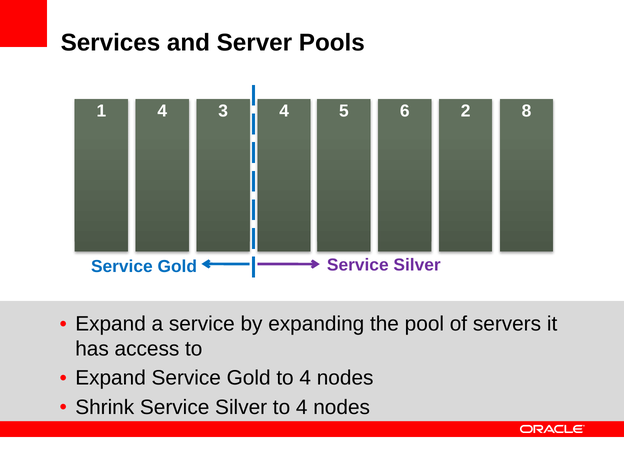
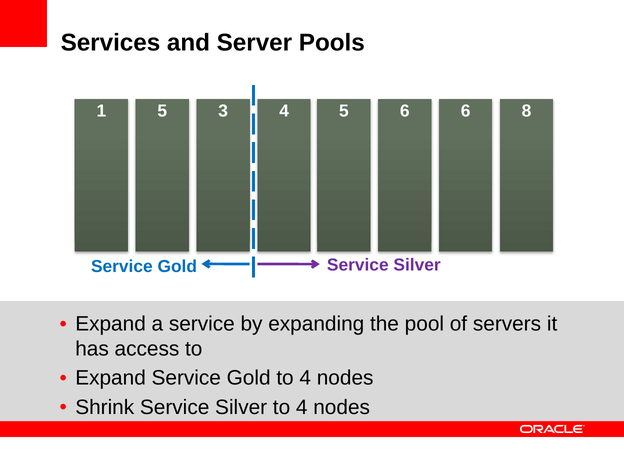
1 4: 4 -> 5
6 2: 2 -> 6
